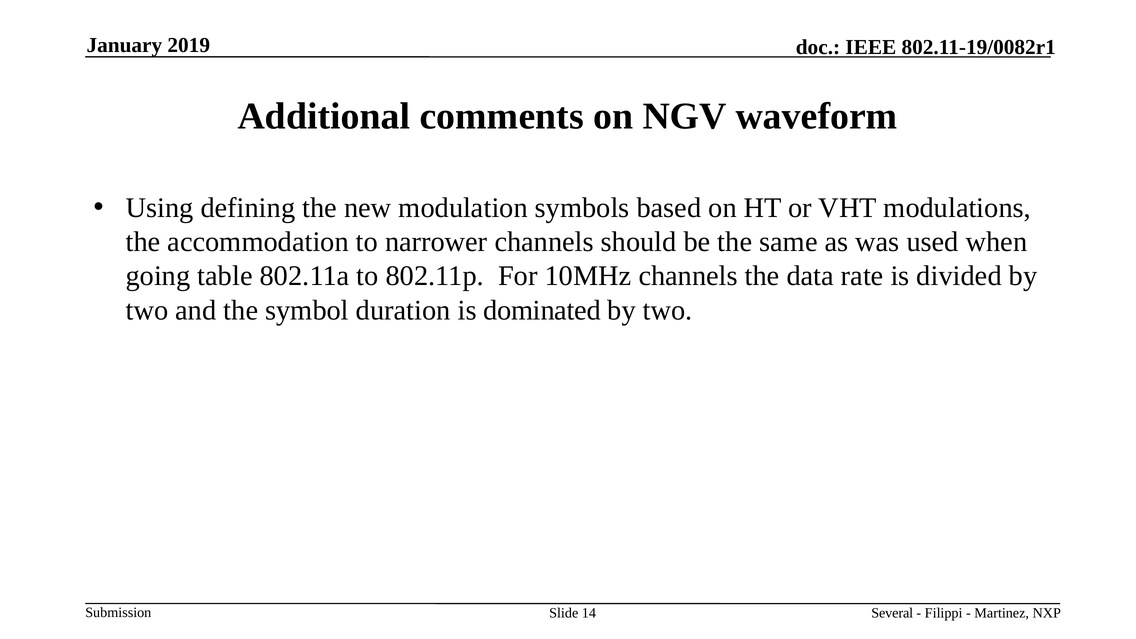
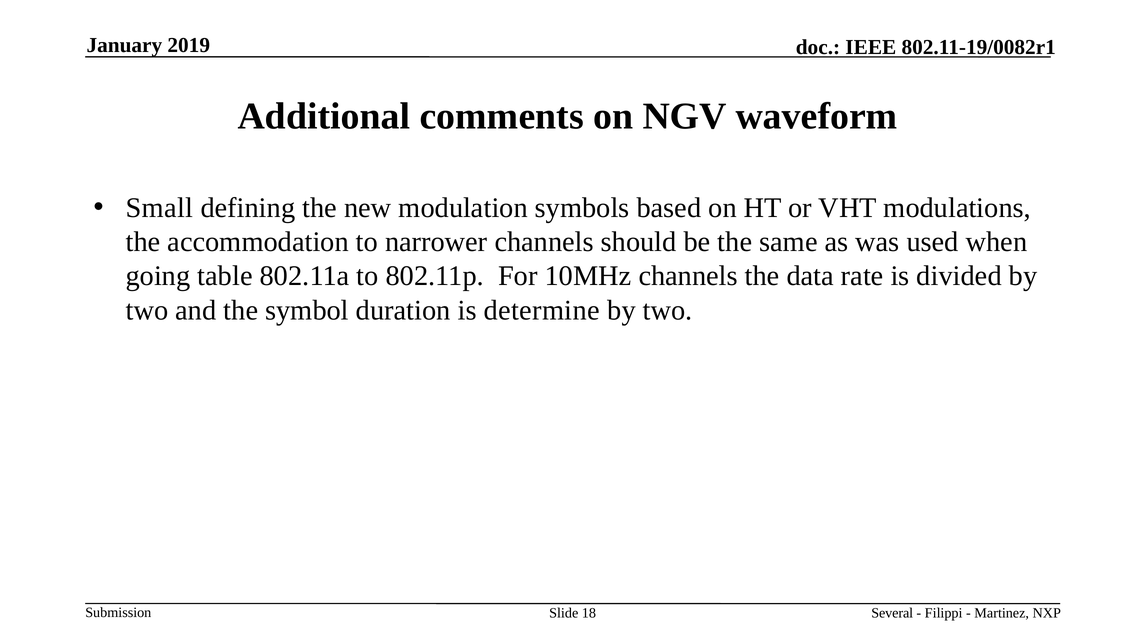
Using: Using -> Small
dominated: dominated -> determine
14: 14 -> 18
